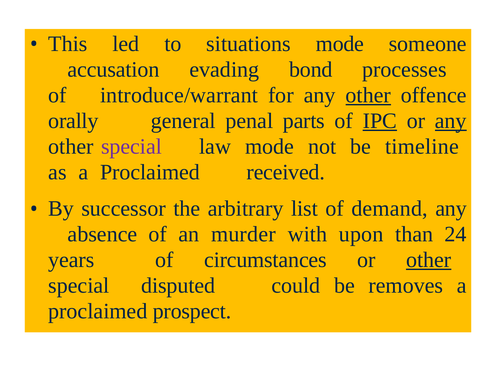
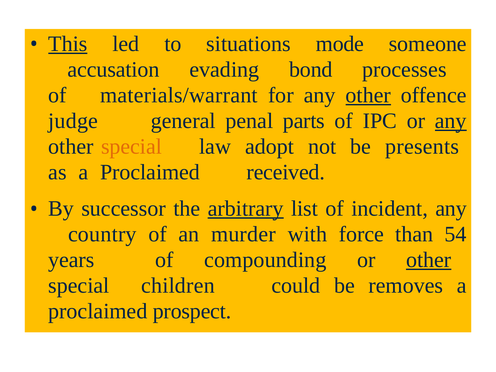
This underline: none -> present
introduce/warrant: introduce/warrant -> materials/warrant
orally: orally -> judge
IPC underline: present -> none
special at (131, 147) colour: purple -> orange
law mode: mode -> adopt
timeline: timeline -> presents
arbitrary underline: none -> present
demand: demand -> incident
absence: absence -> country
upon: upon -> force
24: 24 -> 54
circumstances: circumstances -> compounding
disputed: disputed -> children
